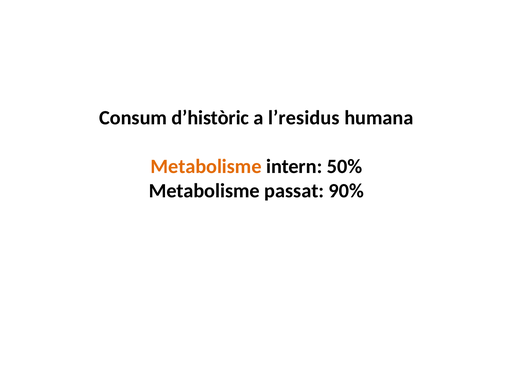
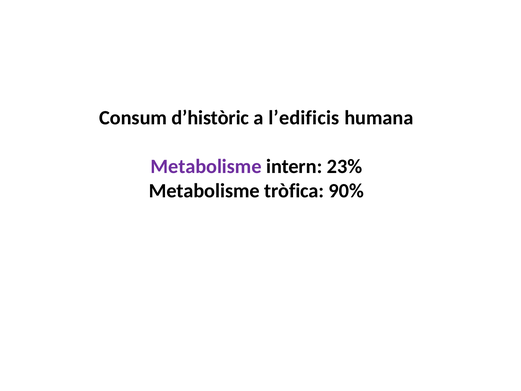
l’residus: l’residus -> l’edificis
Metabolisme at (206, 166) colour: orange -> purple
50%: 50% -> 23%
passat: passat -> tròfica
